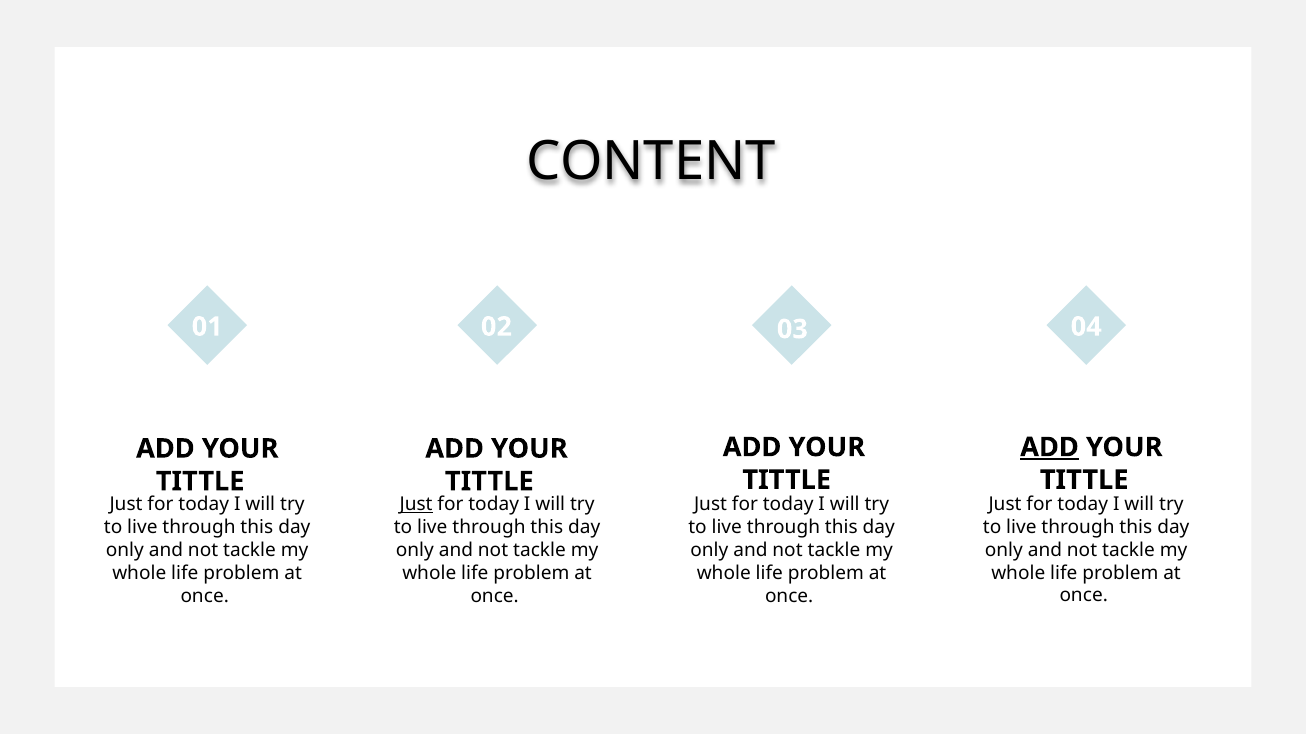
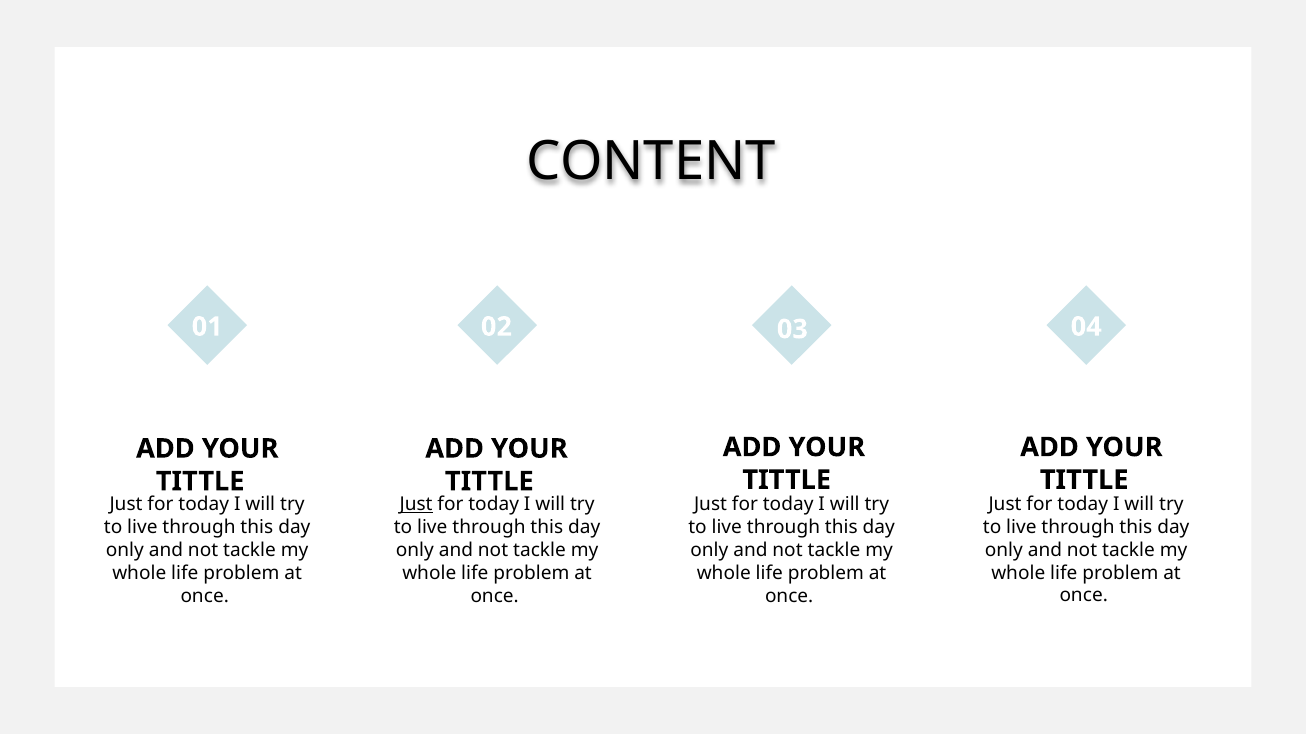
ADD at (1049, 448) underline: present -> none
